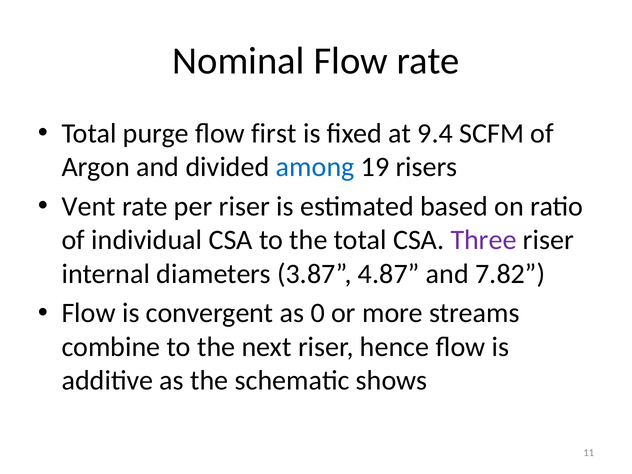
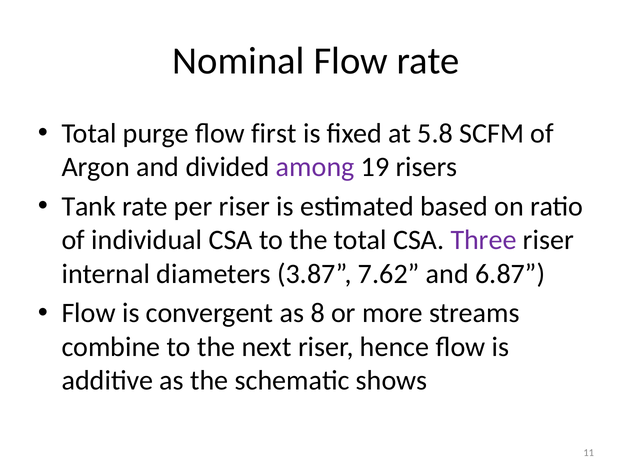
9.4: 9.4 -> 5.8
among colour: blue -> purple
Vent: Vent -> Tank
4.87: 4.87 -> 7.62
7.82: 7.82 -> 6.87
0: 0 -> 8
